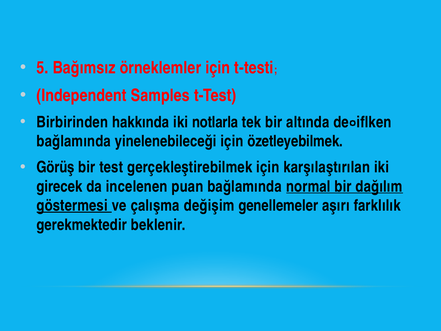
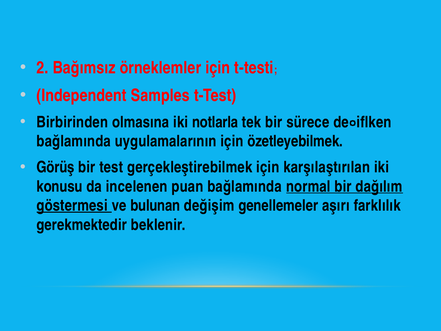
5: 5 -> 2
hakkında: hakkında -> olmasına
altında: altında -> sürece
yinelenebileceği: yinelenebileceği -> uygulamalarının
girecek: girecek -> konusu
çalışma: çalışma -> bulunan
